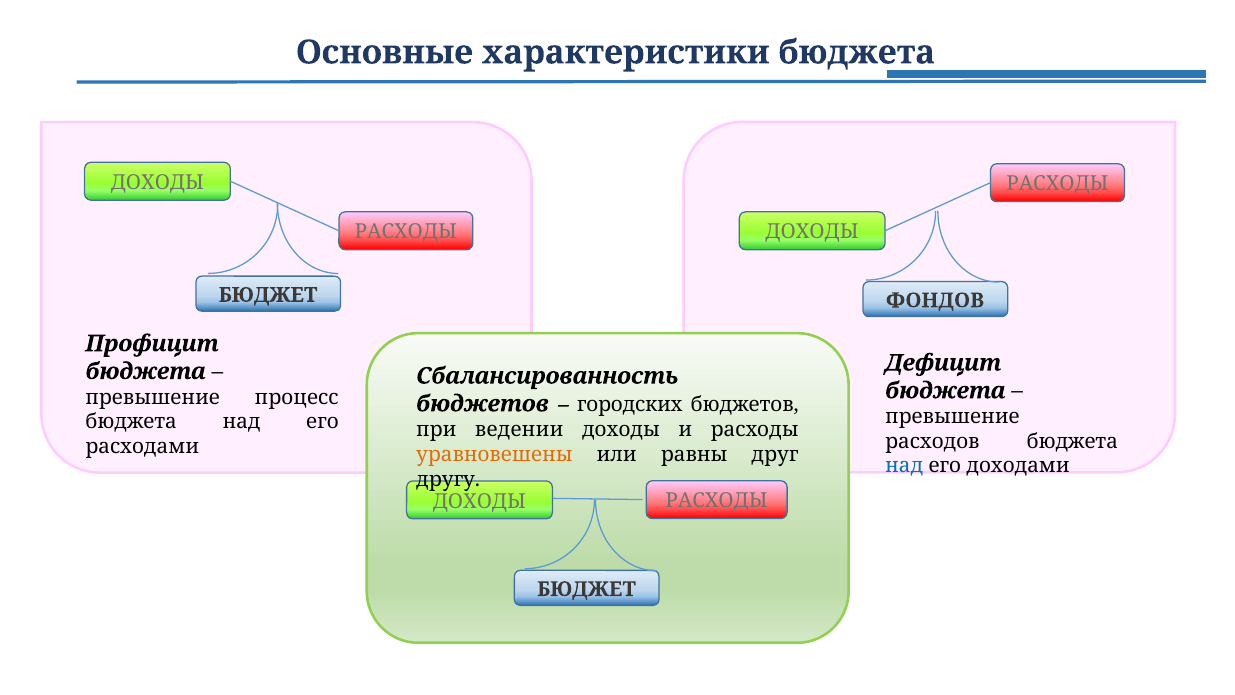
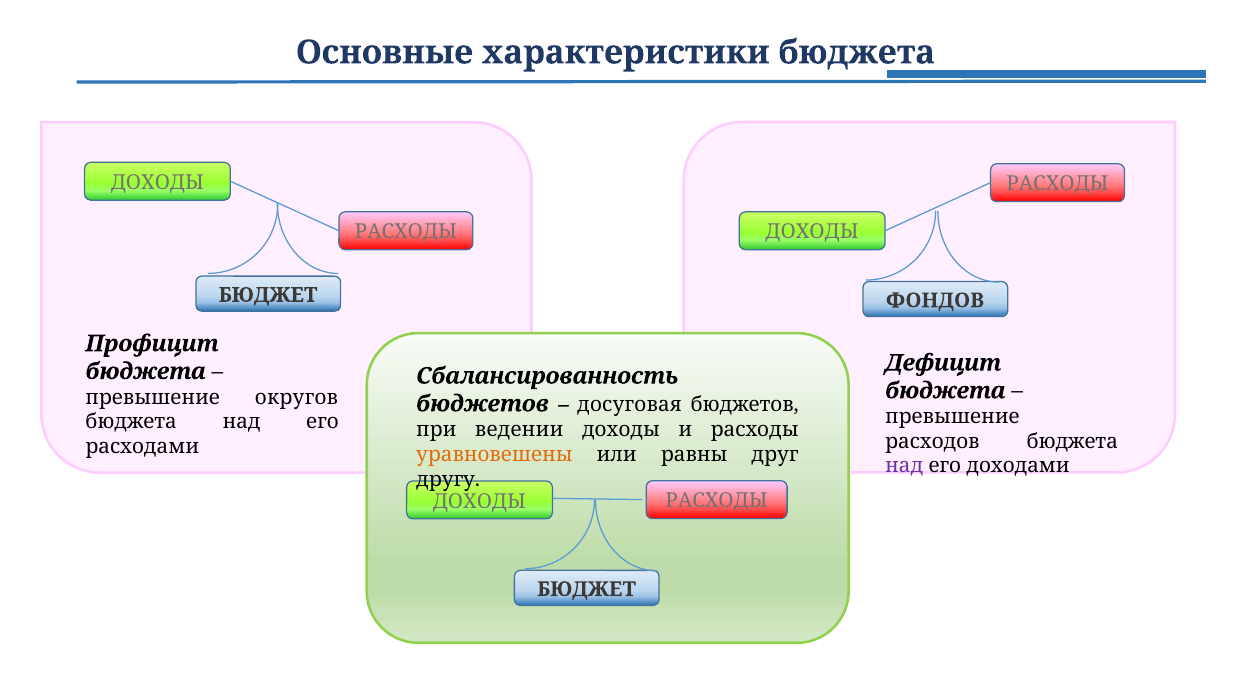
процесс: процесс -> округов
городских: городских -> досуговая
над at (904, 466) colour: blue -> purple
